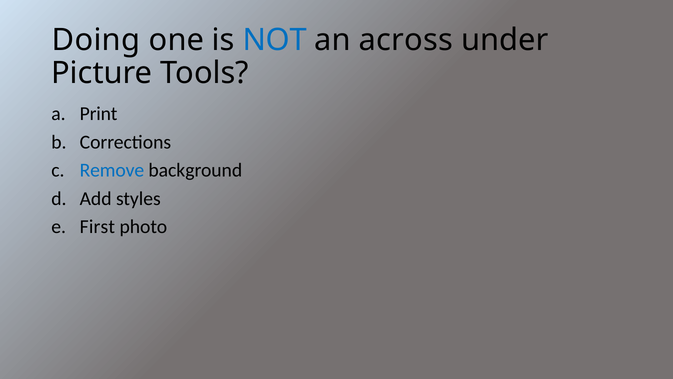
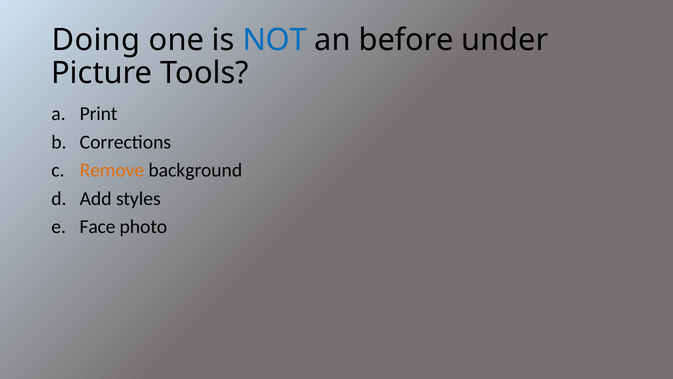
across: across -> before
Remove colour: blue -> orange
First: First -> Face
